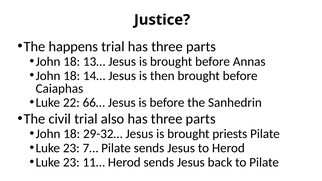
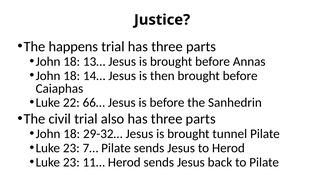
priests: priests -> tunnel
